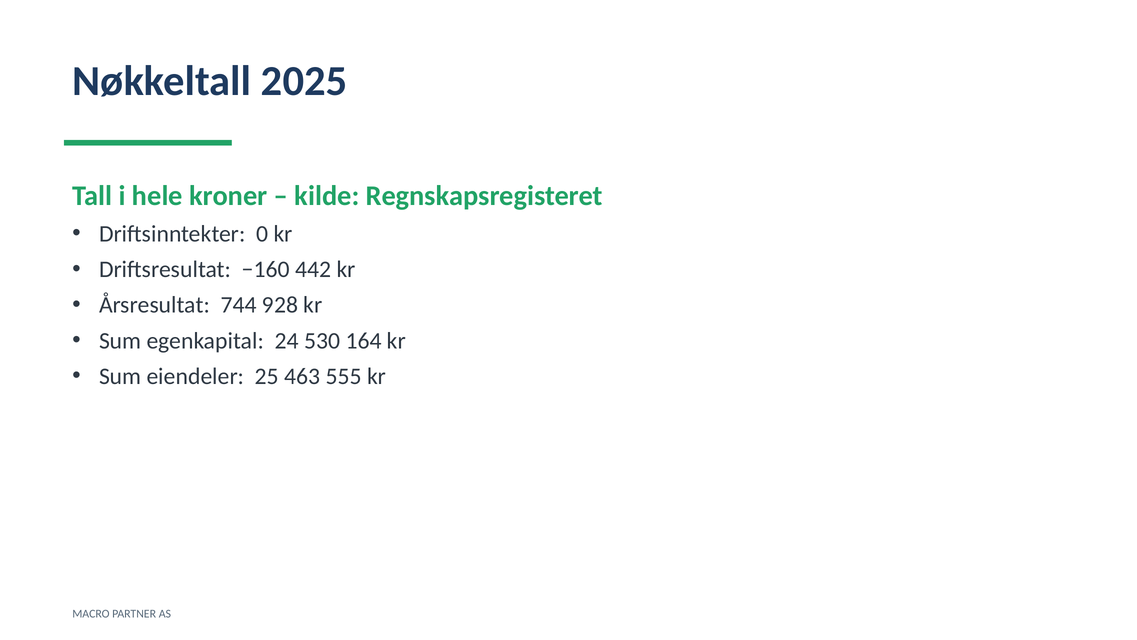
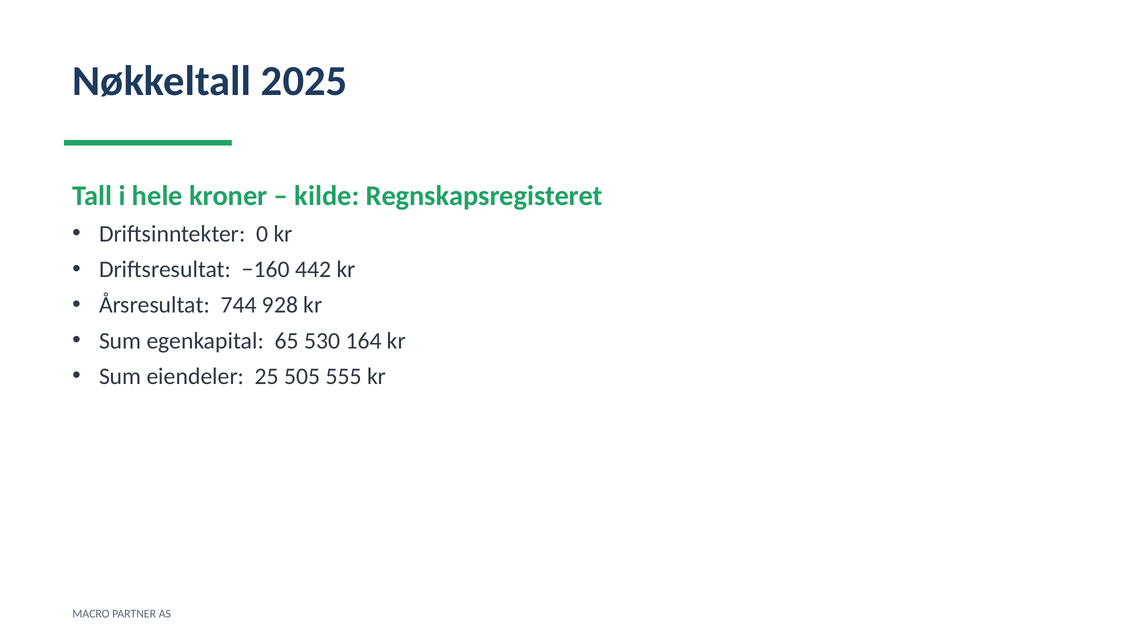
24: 24 -> 65
463: 463 -> 505
